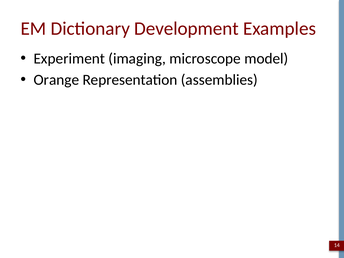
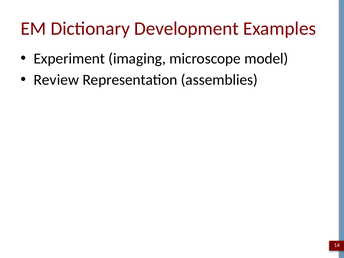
Orange: Orange -> Review
